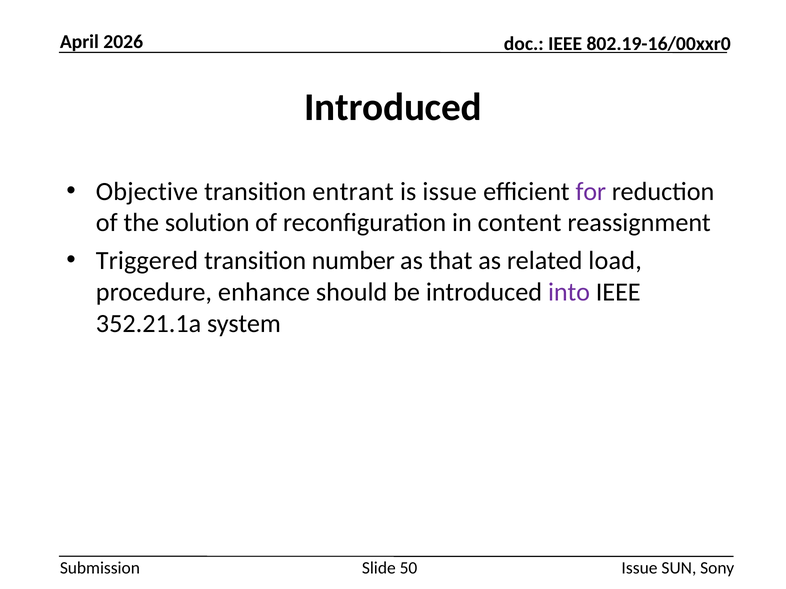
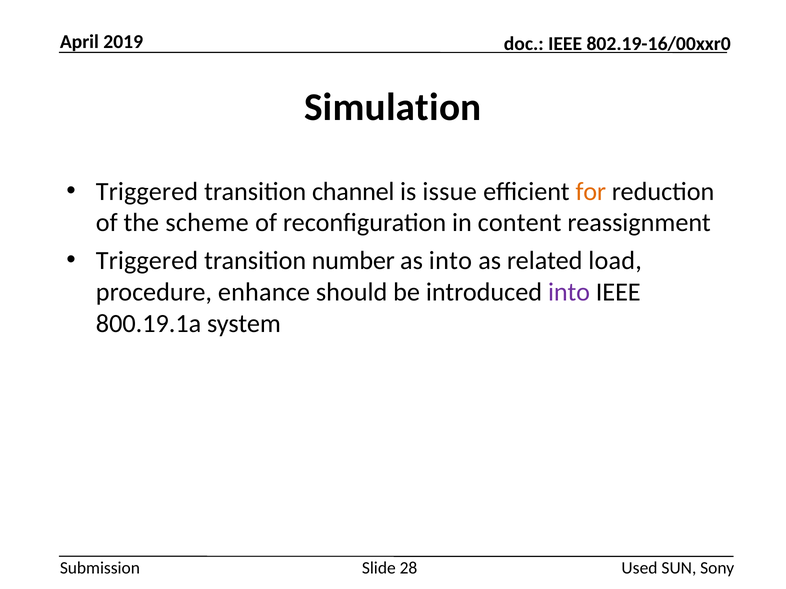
2026: 2026 -> 2019
Introduced at (393, 107): Introduced -> Simulation
Objective at (147, 192): Objective -> Triggered
entrant: entrant -> channel
for colour: purple -> orange
solution: solution -> scheme
as that: that -> into
352.21.1a: 352.21.1a -> 800.19.1a
50: 50 -> 28
Issue at (640, 568): Issue -> Used
